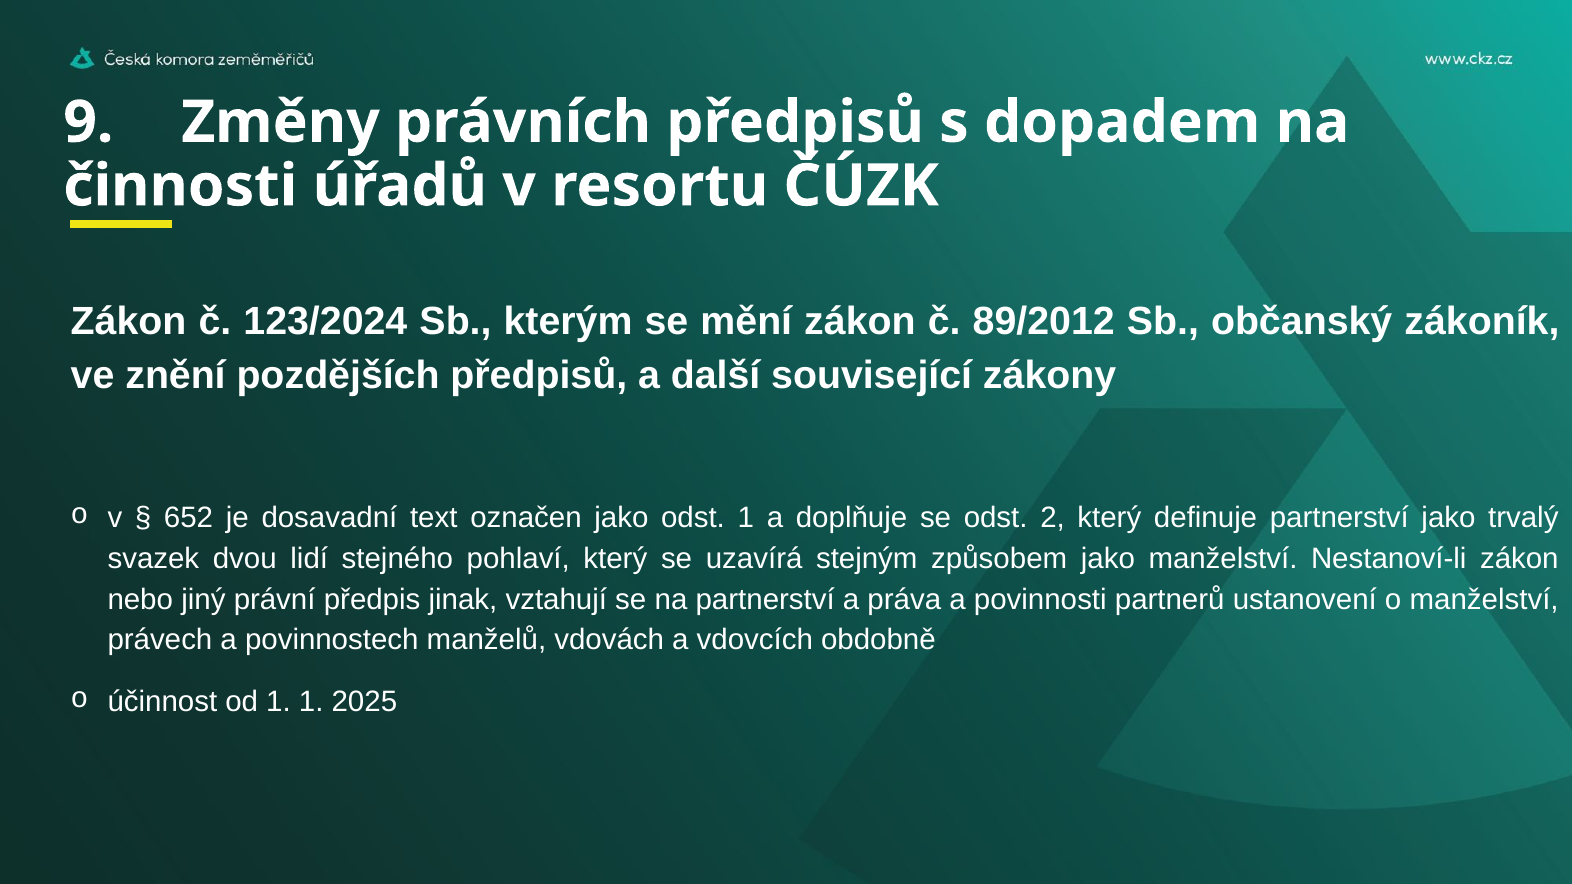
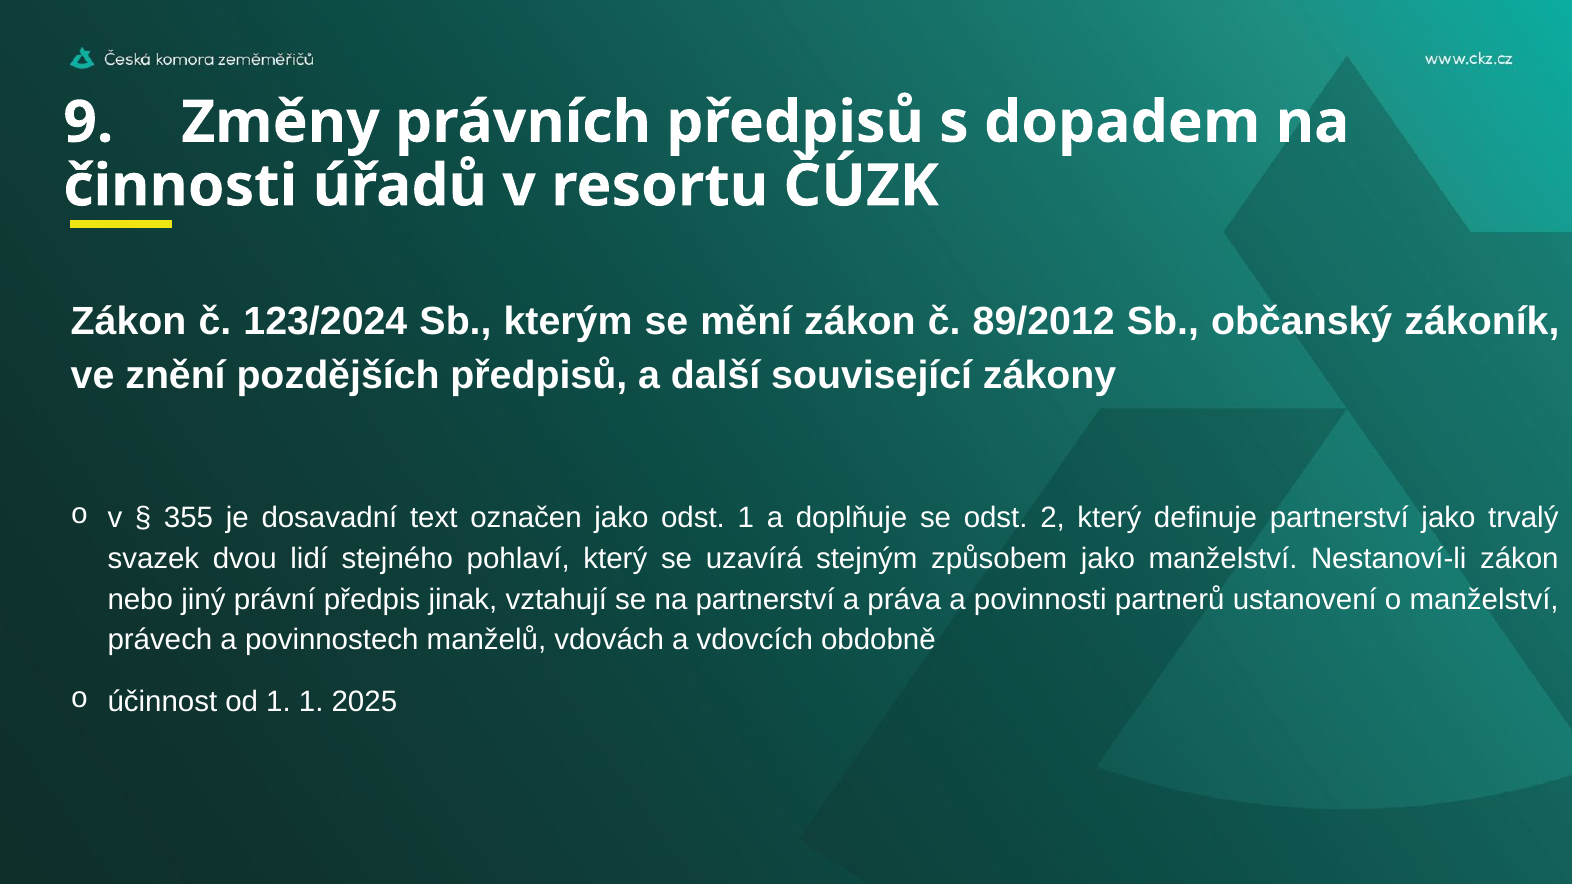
652: 652 -> 355
